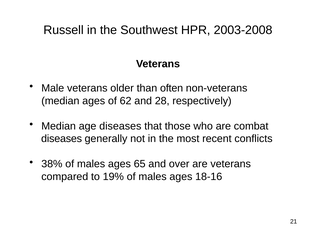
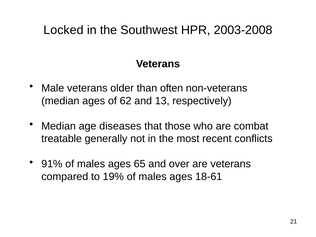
Russell: Russell -> Locked
28: 28 -> 13
diseases at (62, 139): diseases -> treatable
38%: 38% -> 91%
18-16: 18-16 -> 18-61
